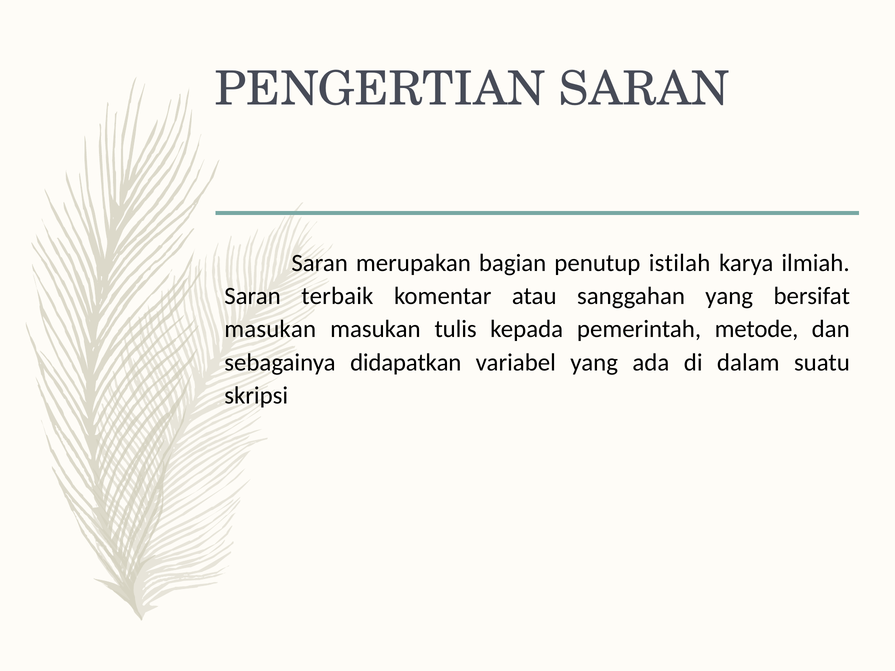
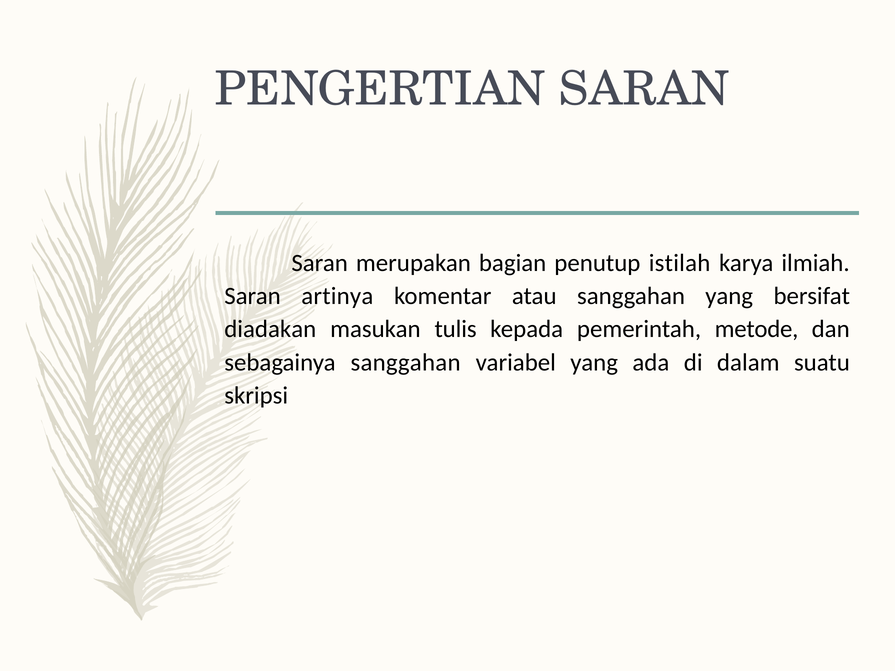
terbaik: terbaik -> artinya
masukan at (270, 329): masukan -> diadakan
sebagainya didapatkan: didapatkan -> sanggahan
